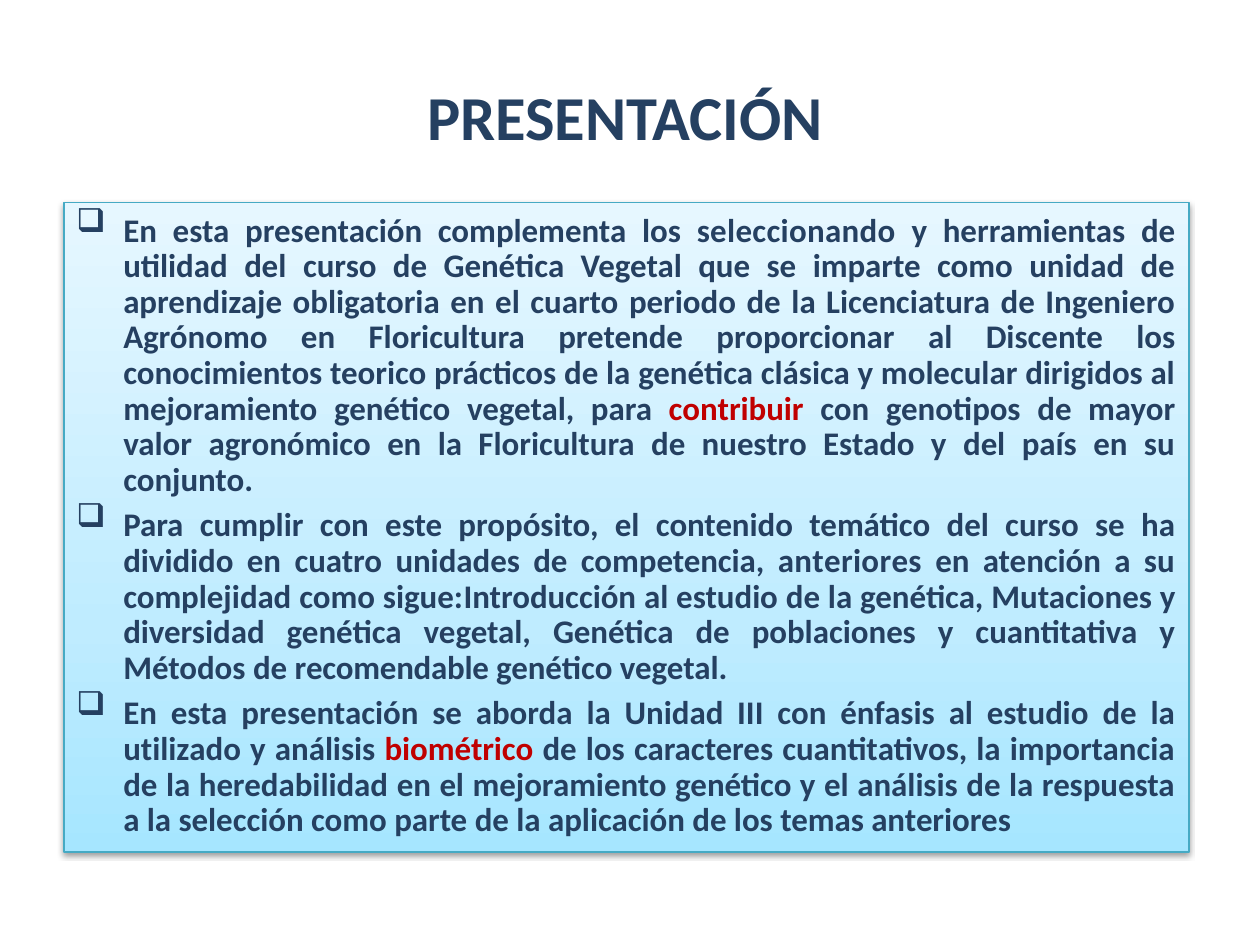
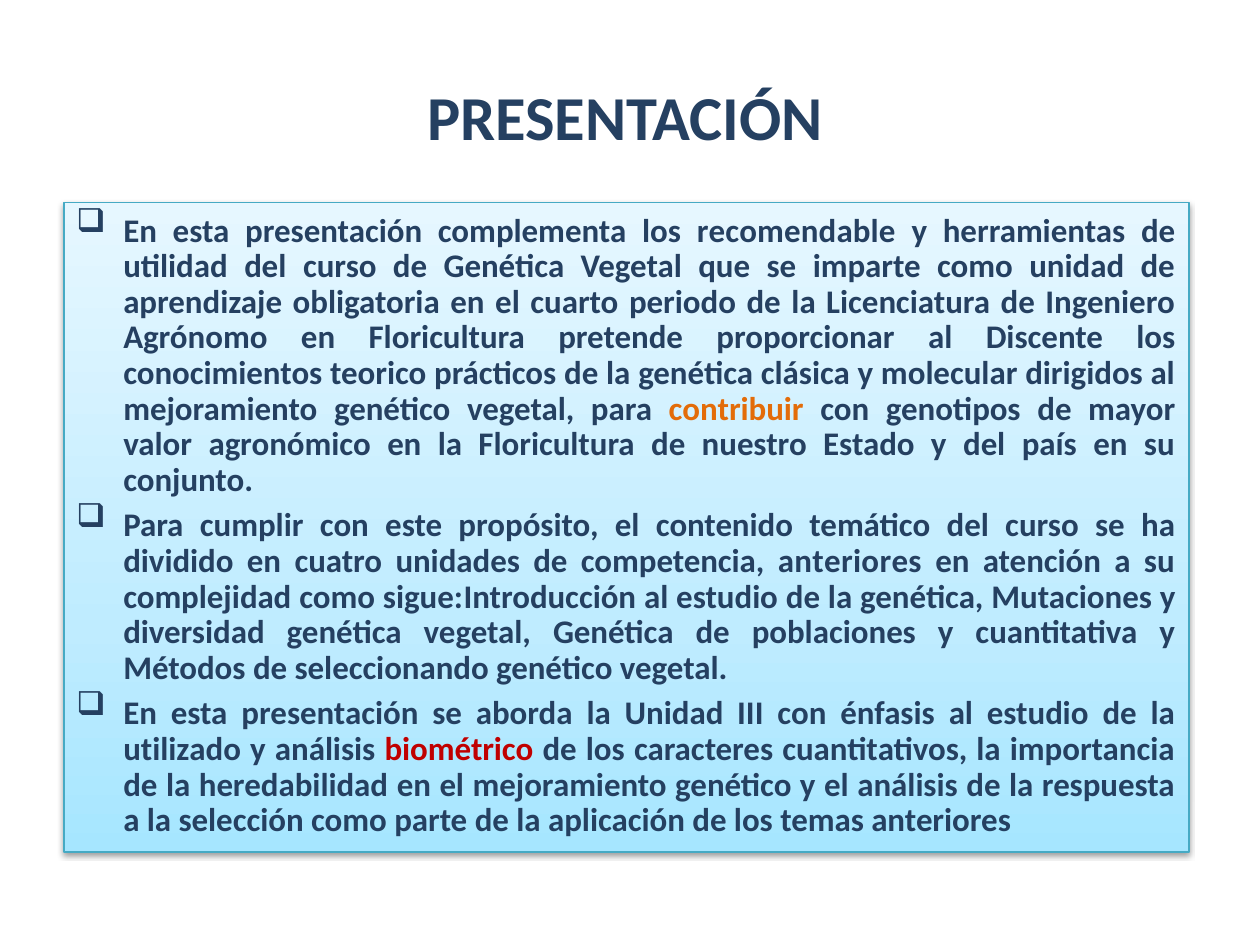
seleccionando: seleccionando -> recomendable
contribuir colour: red -> orange
recomendable: recomendable -> seleccionando
